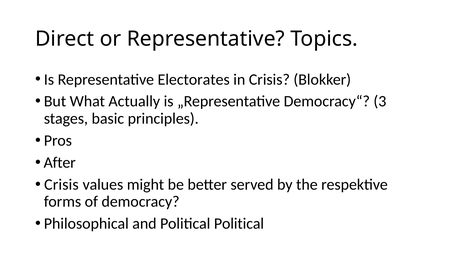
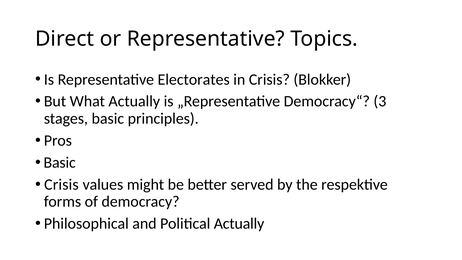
After at (60, 162): After -> Basic
Political Political: Political -> Actually
